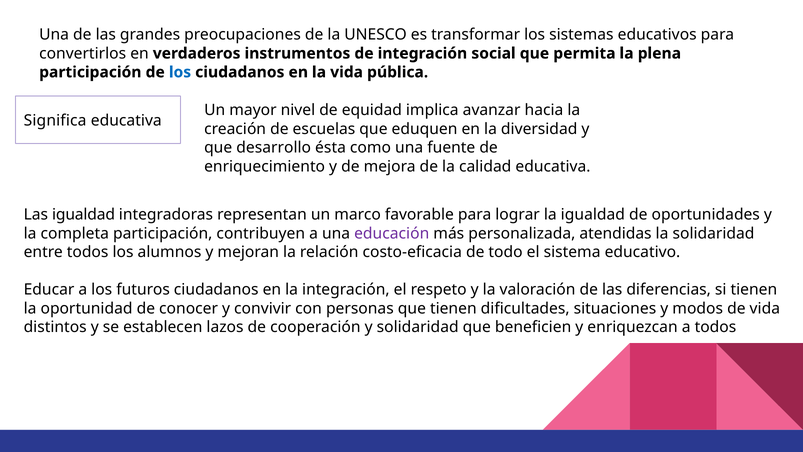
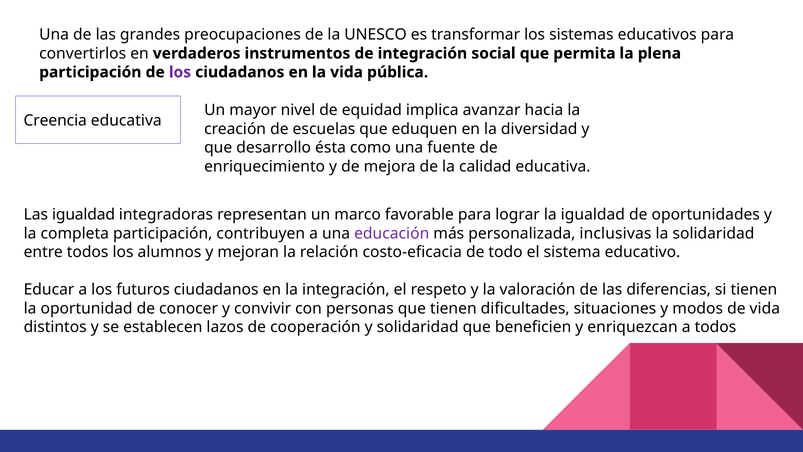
los at (180, 72) colour: blue -> purple
Significa: Significa -> Creencia
atendidas: atendidas -> inclusivas
